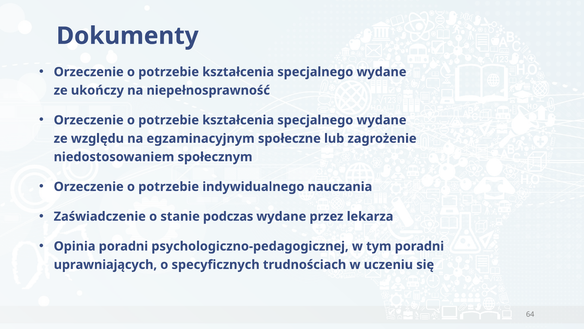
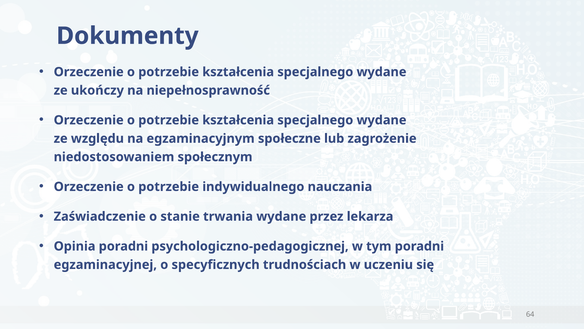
podczas: podczas -> trwania
uprawniających: uprawniających -> egzaminacyjnej
